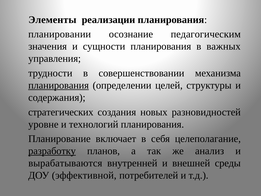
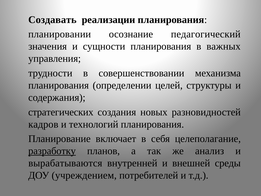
Элементы: Элементы -> Создавать
педагогическим: педагогическим -> педагогический
планирования at (59, 85) underline: present -> none
уровне: уровне -> кадров
эффективной: эффективной -> учреждением
